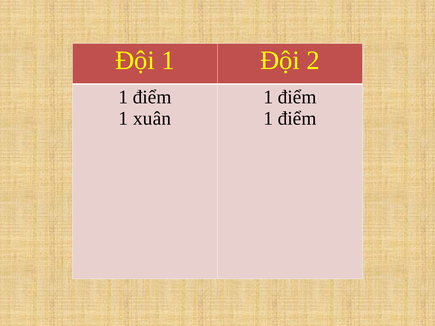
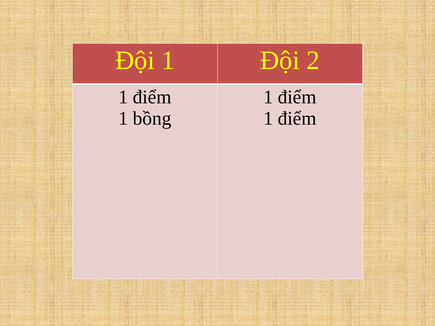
xuân: xuân -> bồng
